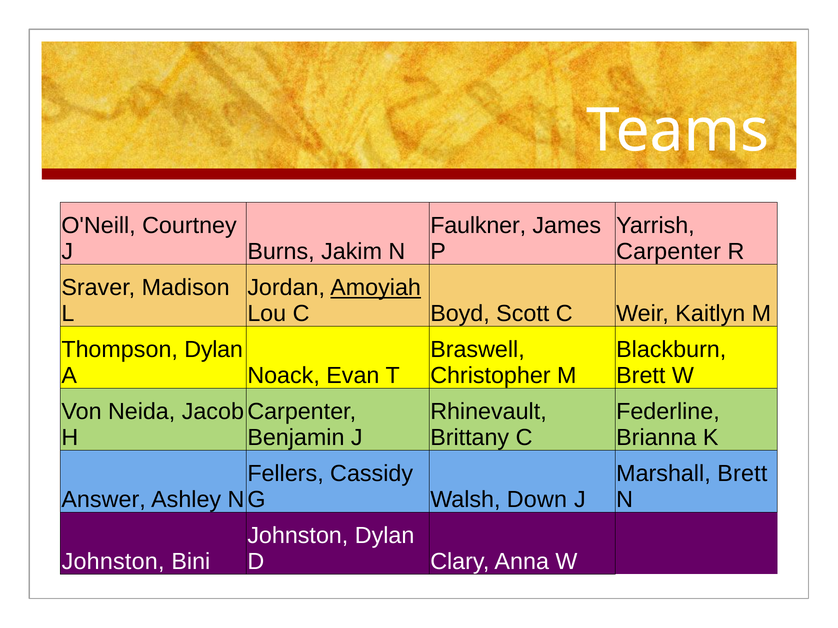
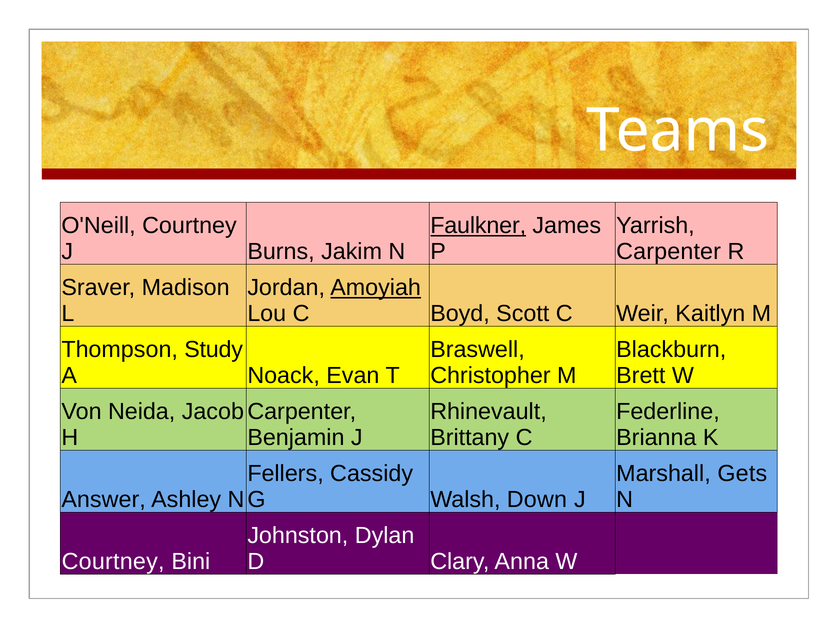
Faulkner underline: none -> present
Thompson Dylan: Dylan -> Study
Marshall Brett: Brett -> Gets
Johnston at (113, 562): Johnston -> Courtney
